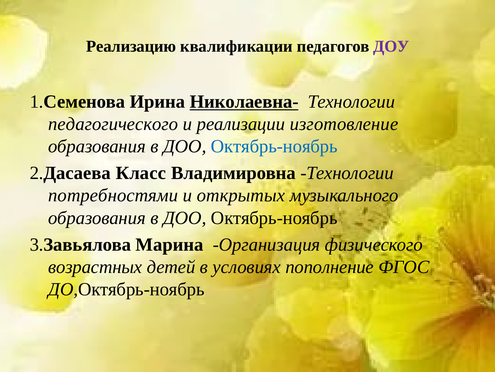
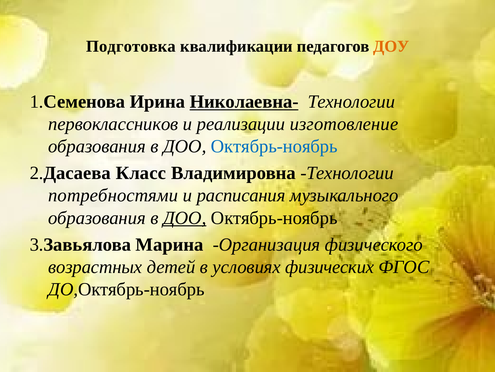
Реализацию: Реализацию -> Подготовка
ДОУ colour: purple -> orange
педагогического: педагогического -> первоклассников
открытых: открытых -> расписания
ДОО at (185, 217) underline: none -> present
пополнение: пополнение -> физических
